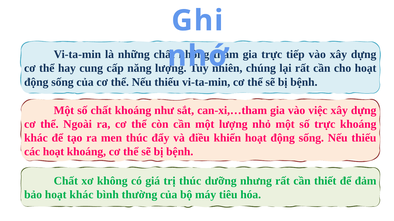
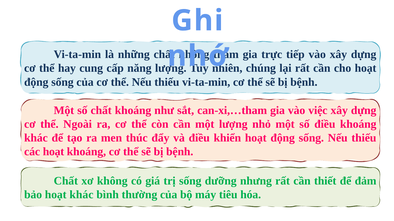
số trực: trực -> điều
trị thúc: thúc -> sống
